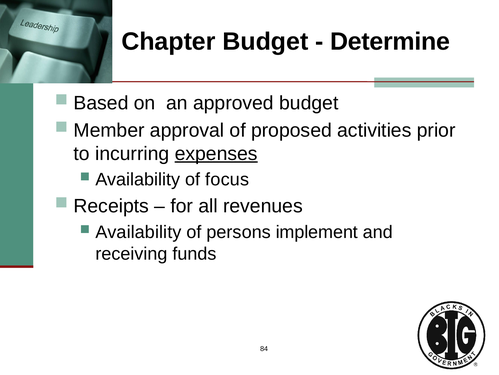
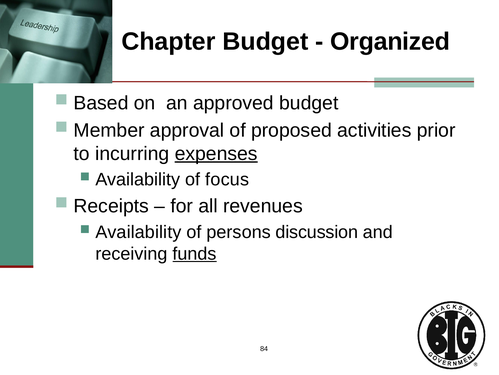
Determine: Determine -> Organized
implement: implement -> discussion
funds underline: none -> present
